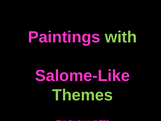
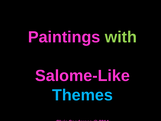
Themes colour: light green -> light blue
